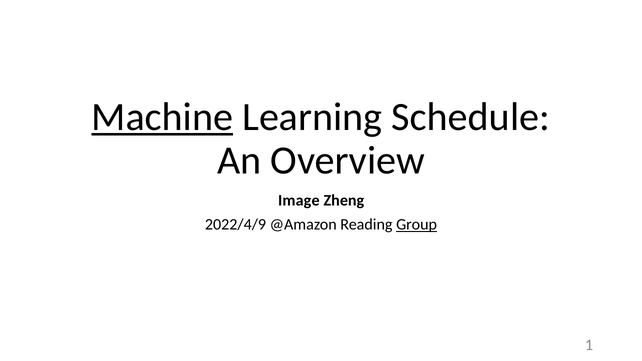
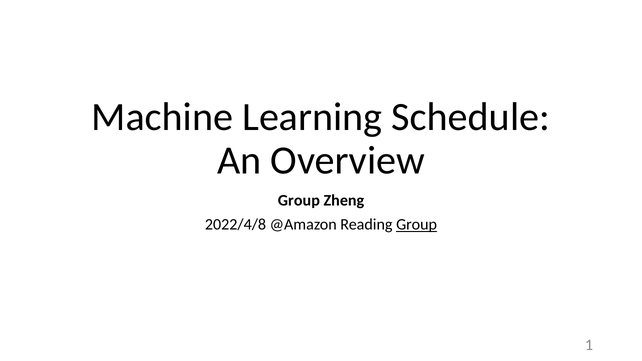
Machine underline: present -> none
Image at (299, 201): Image -> Group
2022/4/9: 2022/4/9 -> 2022/4/8
